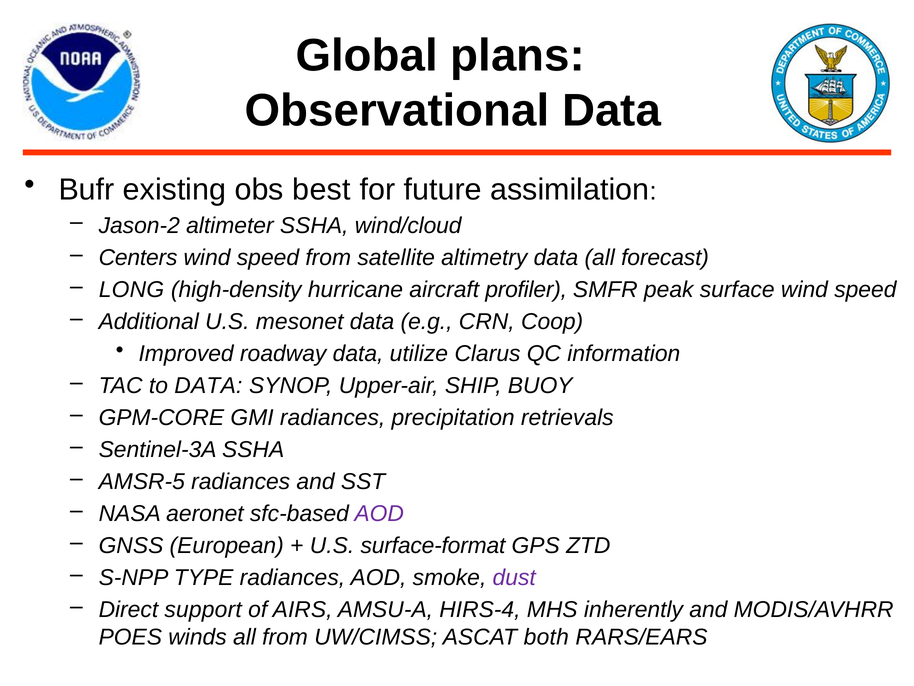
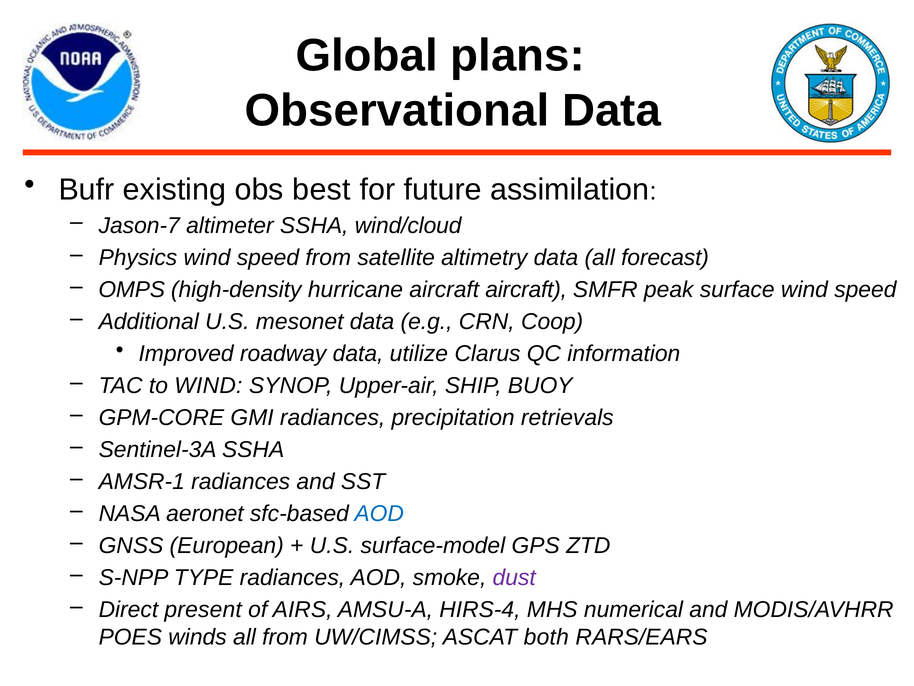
Jason-2: Jason-2 -> Jason-7
Centers: Centers -> Physics
LONG: LONG -> OMPS
aircraft profiler: profiler -> aircraft
to DATA: DATA -> WIND
AMSR-5: AMSR-5 -> AMSR-1
AOD at (379, 513) colour: purple -> blue
surface-format: surface-format -> surface-model
support: support -> present
inherently: inherently -> numerical
